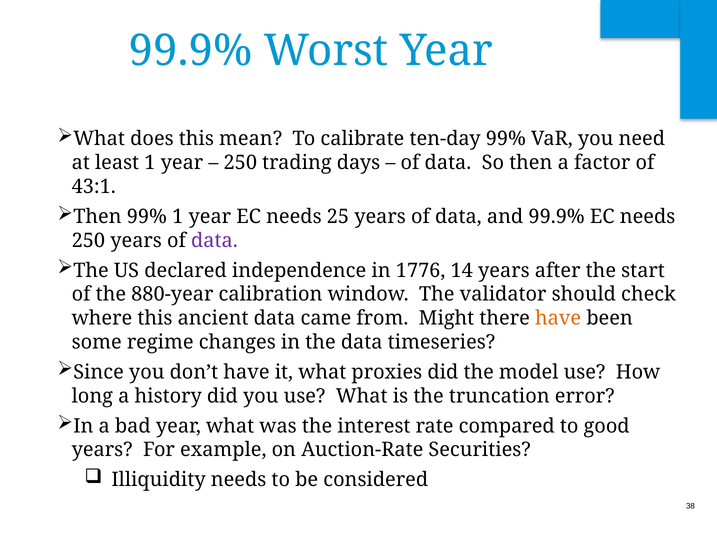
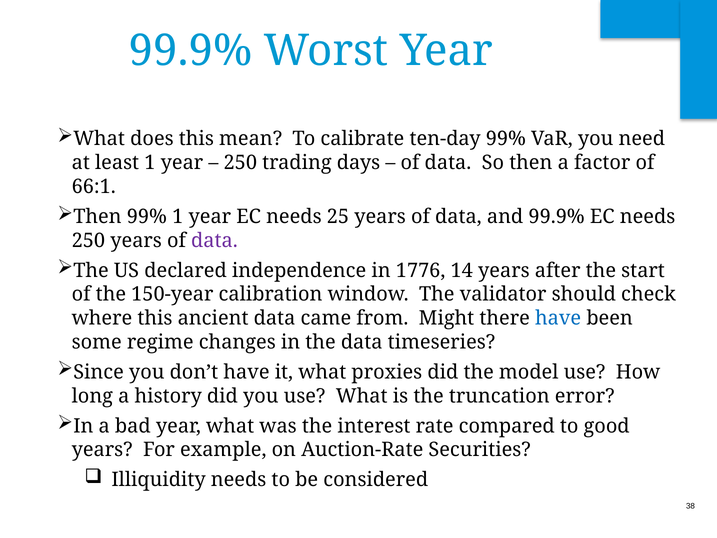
43:1: 43:1 -> 66:1
880-year: 880-year -> 150-year
have at (558, 318) colour: orange -> blue
